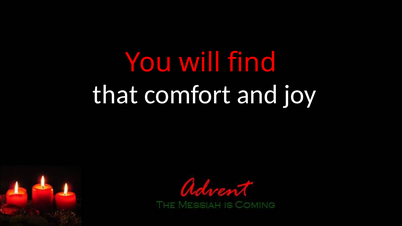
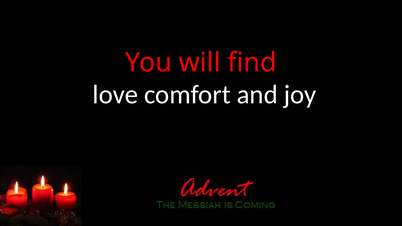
that: that -> love
